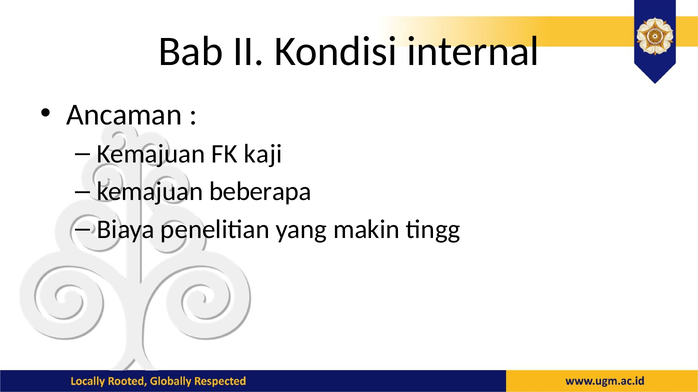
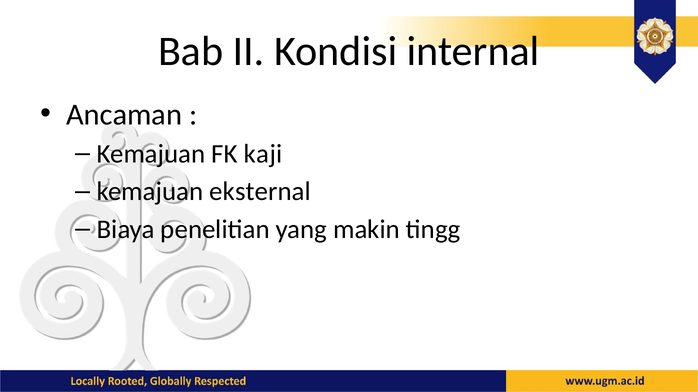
beberapa: beberapa -> eksternal
